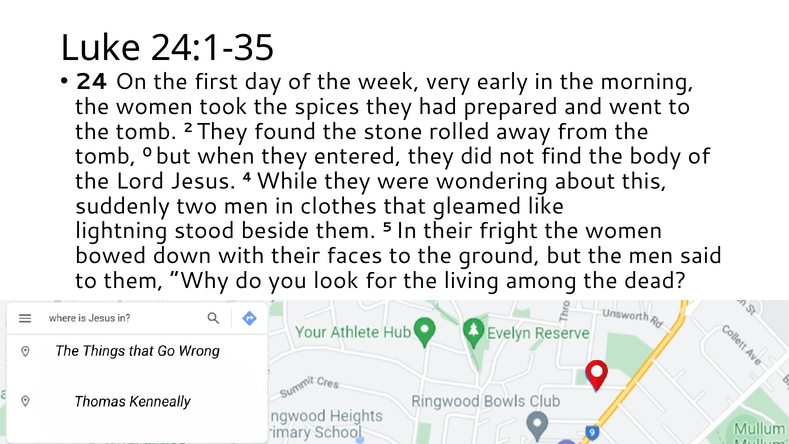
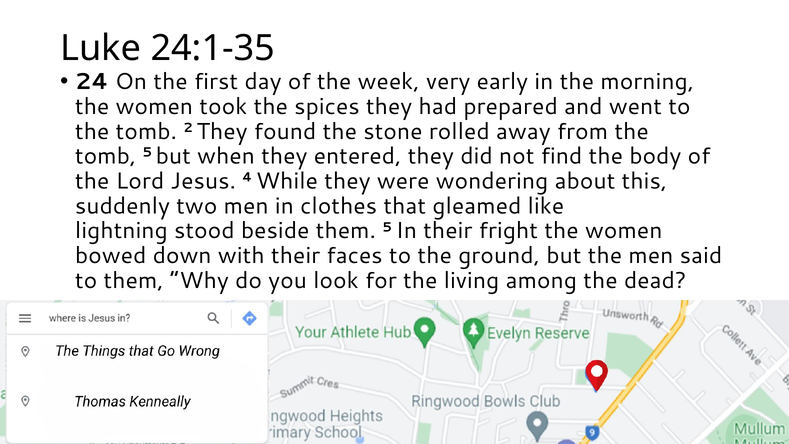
tomb 0: 0 -> 5
